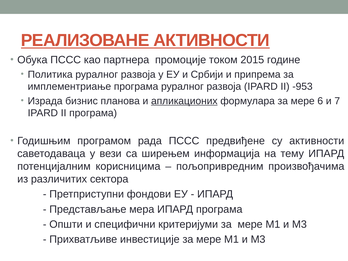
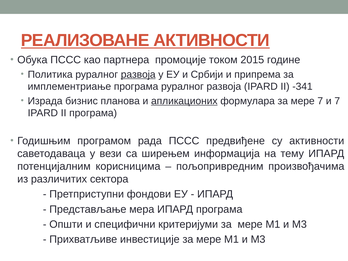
развоја at (138, 74) underline: none -> present
-953: -953 -> -341
мере 6: 6 -> 7
